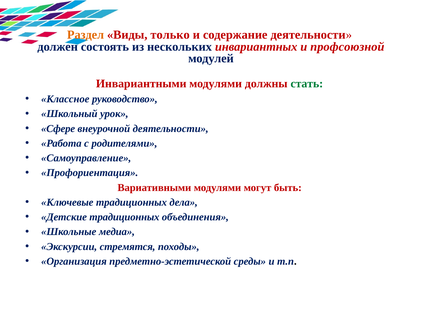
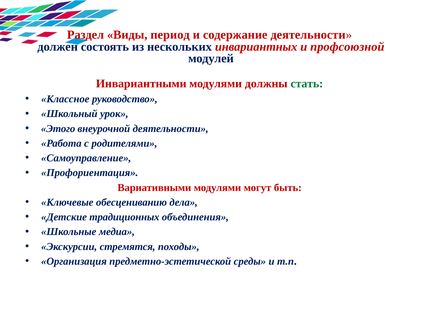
Раздел colour: orange -> red
только: только -> период
Сфере: Сфере -> Этого
Ключевые традиционных: традиционных -> обесцениванию
